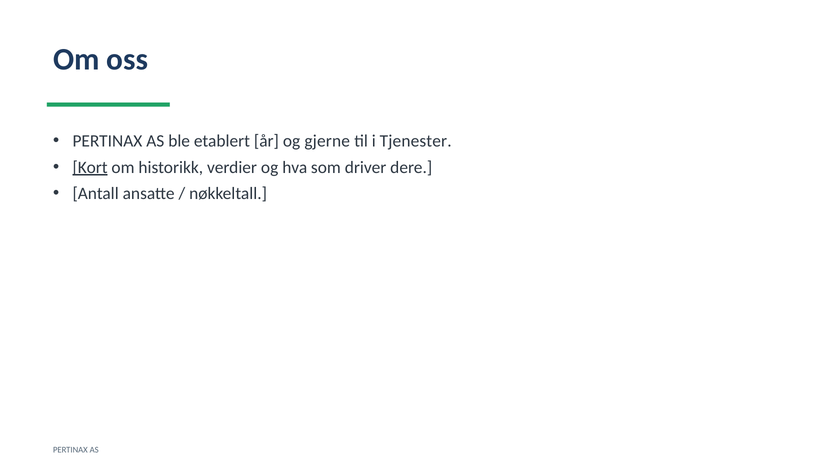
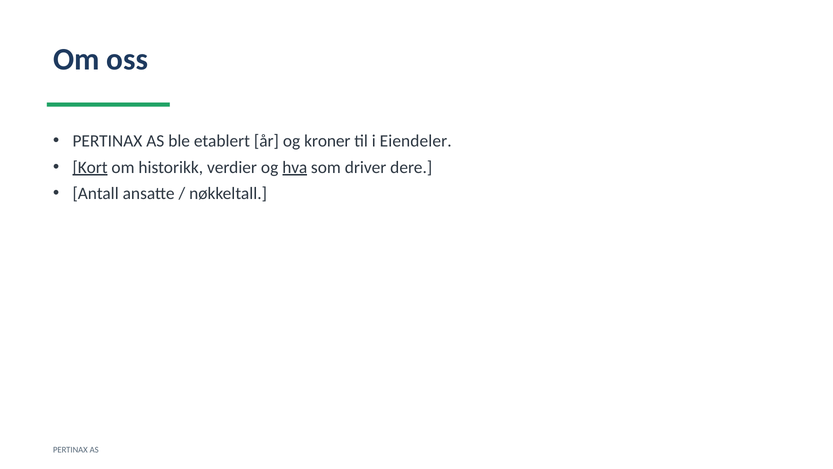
gjerne: gjerne -> kroner
Tjenester: Tjenester -> Eiendeler
hva underline: none -> present
